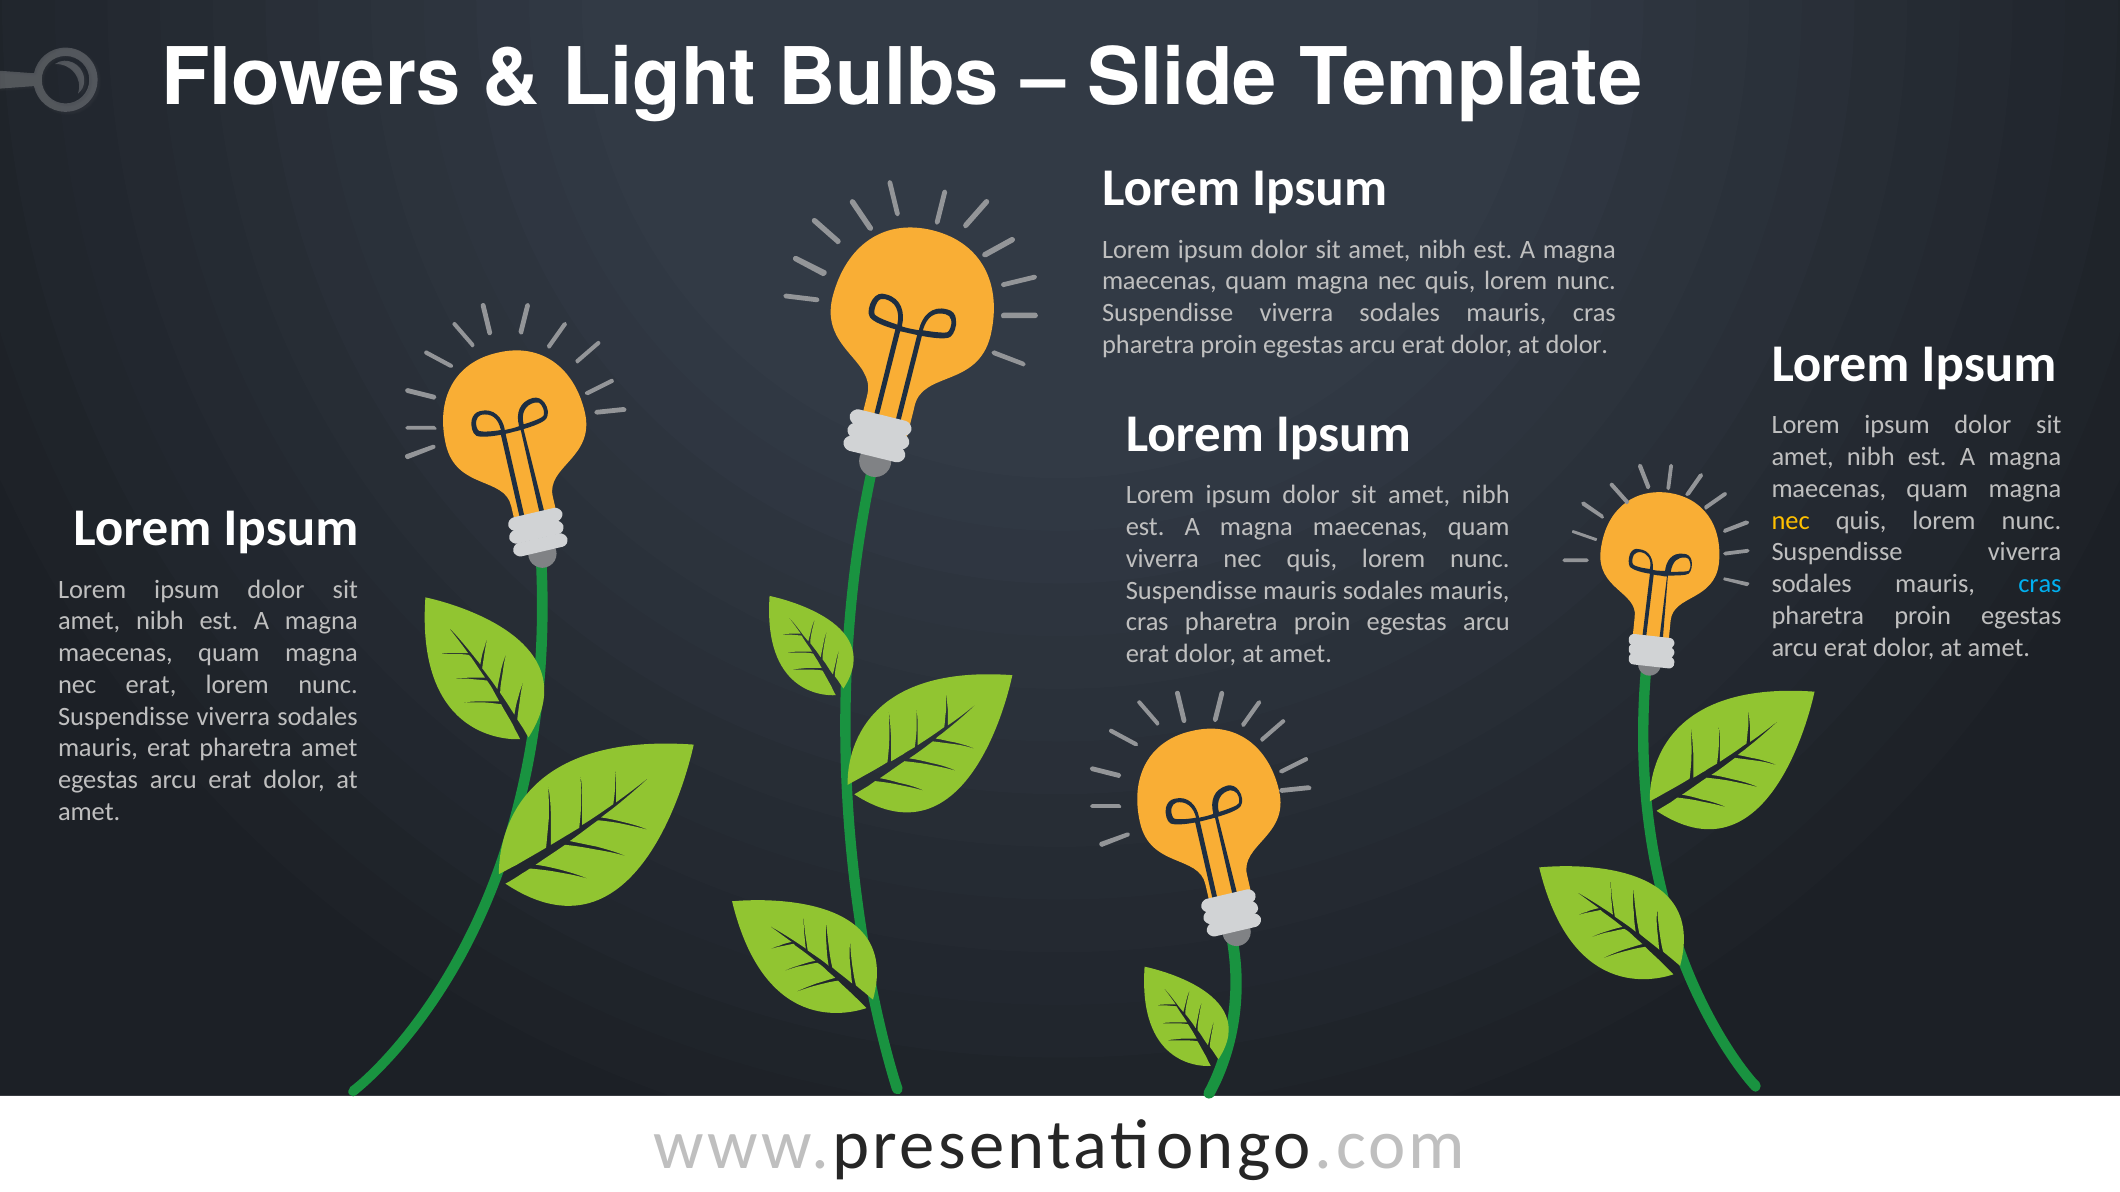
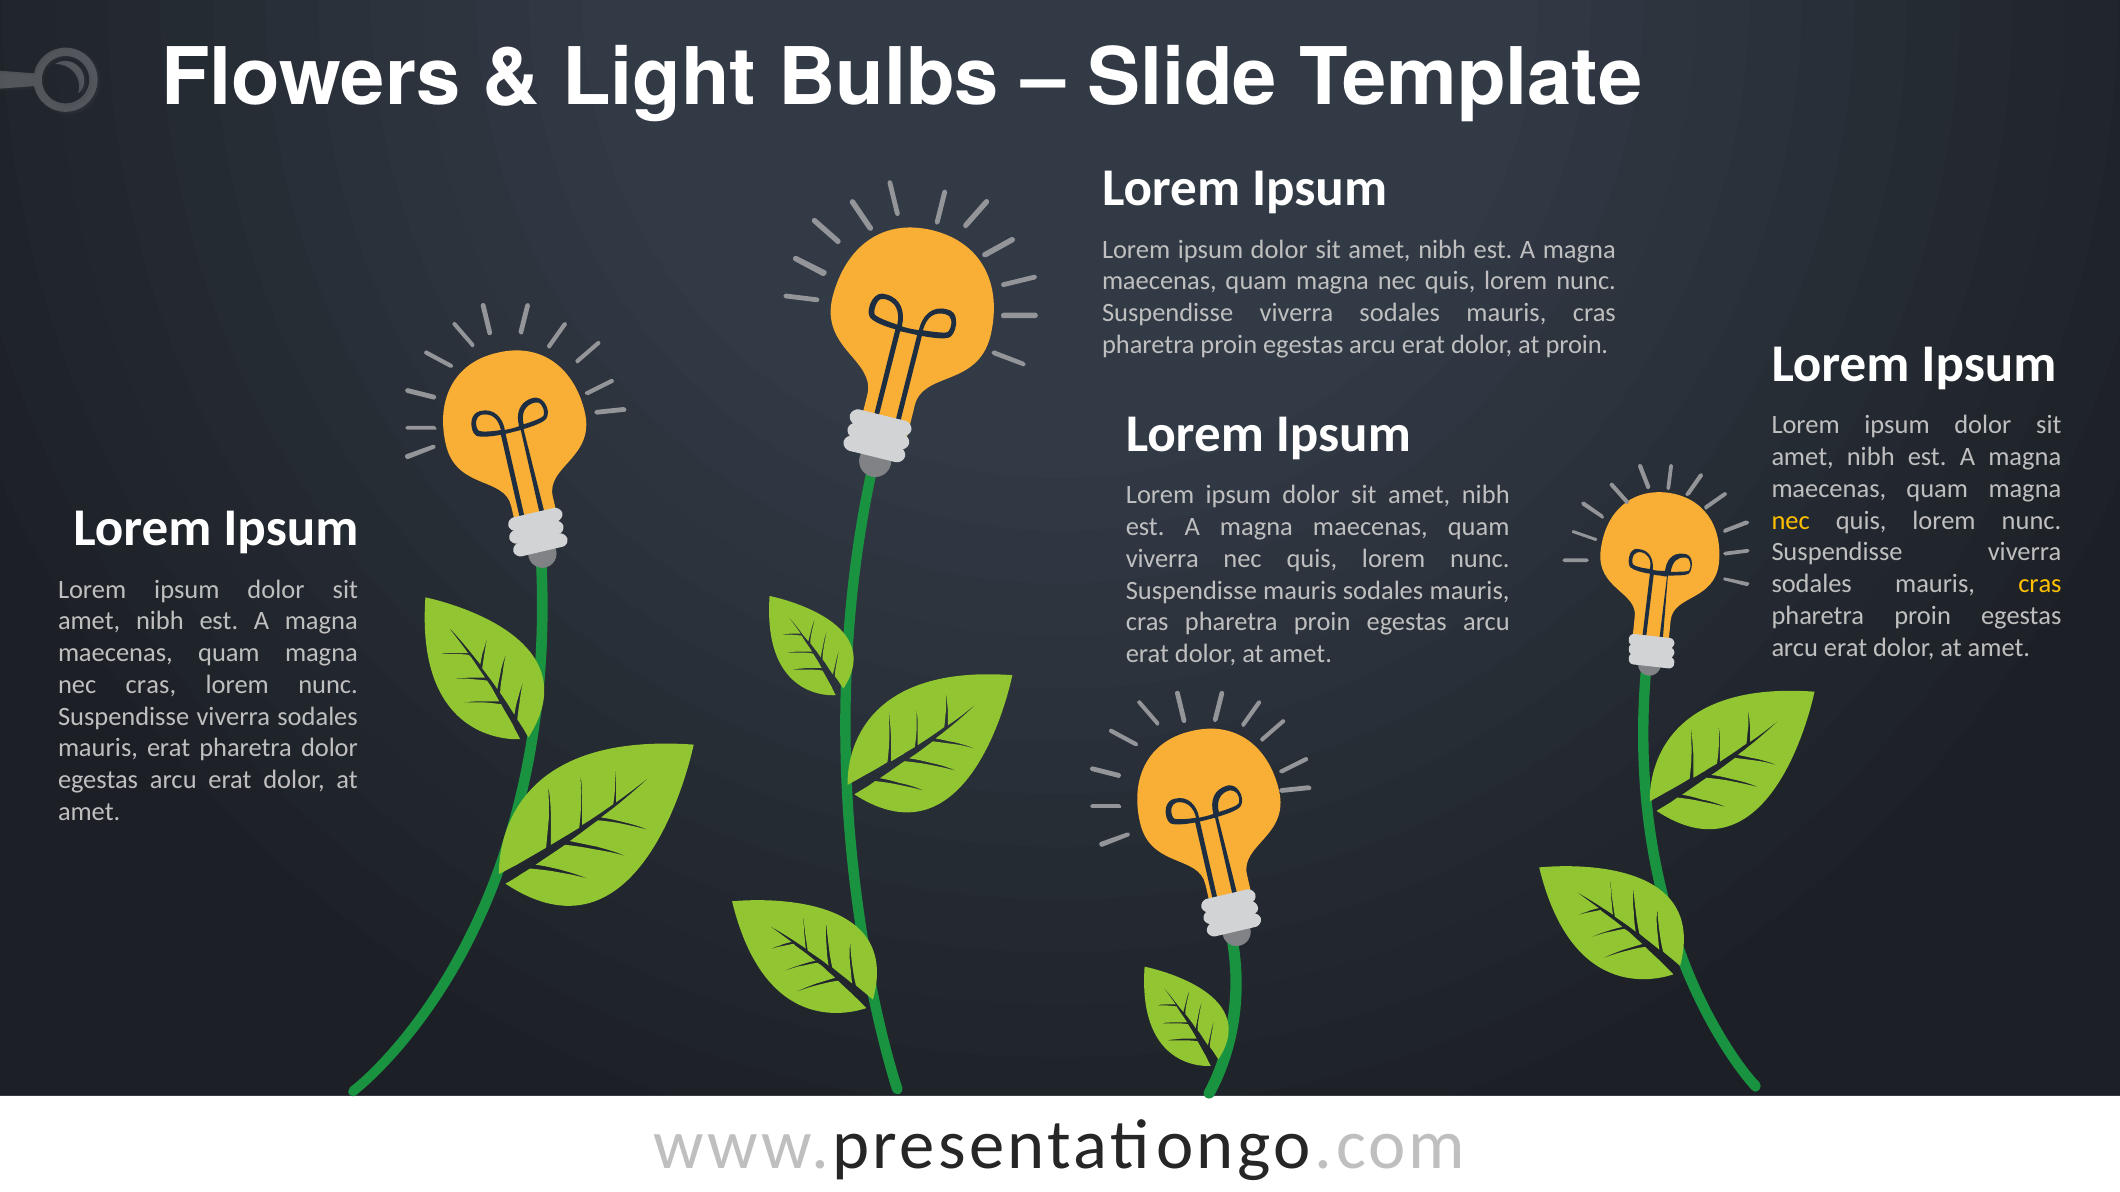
at dolor: dolor -> proin
cras at (2040, 584) colour: light blue -> yellow
nec erat: erat -> cras
pharetra amet: amet -> dolor
